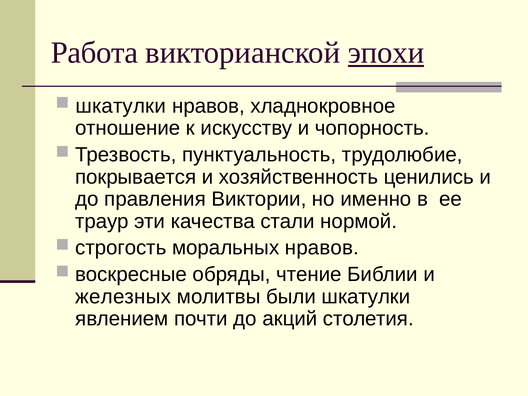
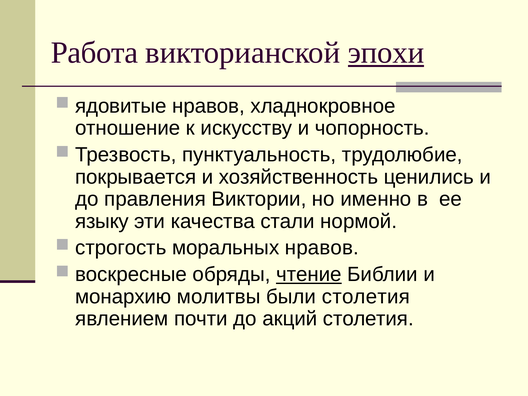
шкатулки at (121, 106): шкатулки -> ядовитые
траур: траур -> языку
чтение underline: none -> present
железных: железных -> монархию
были шкатулки: шкатулки -> столетия
